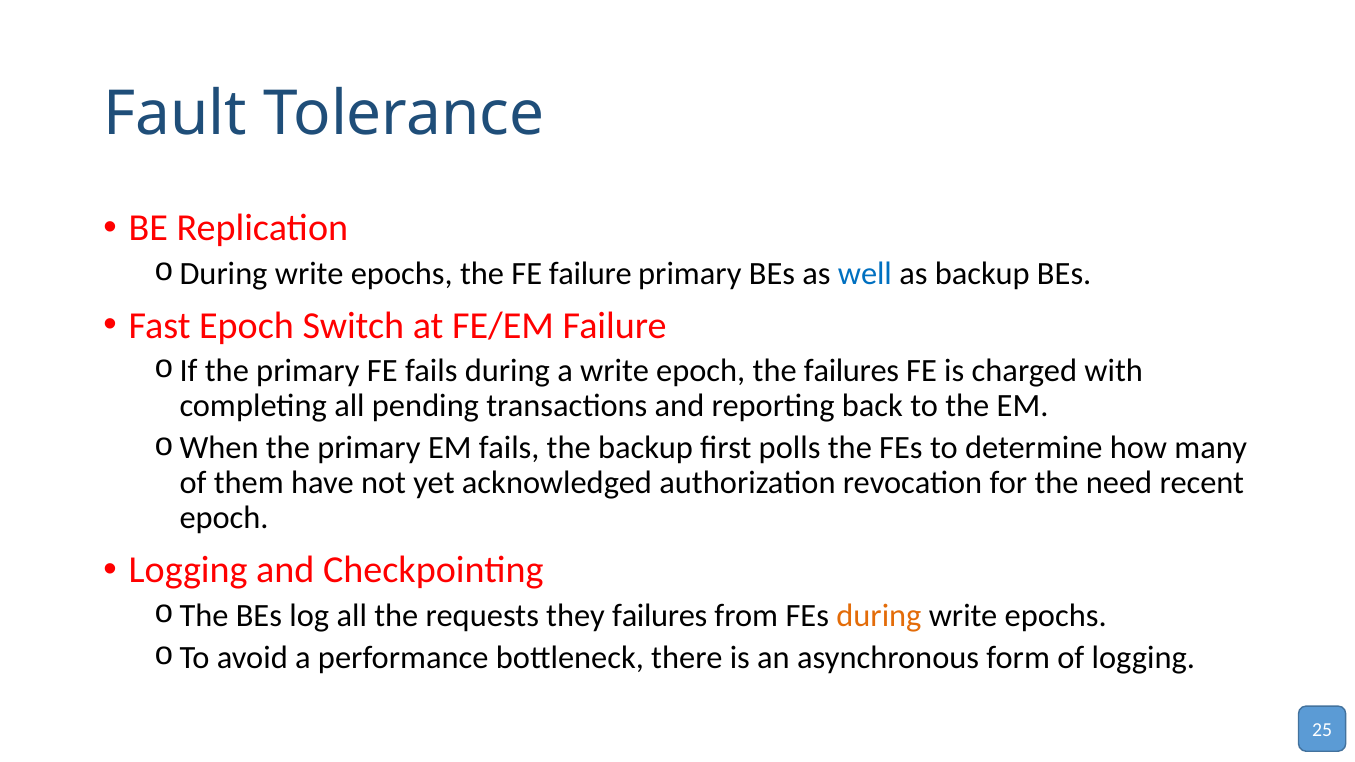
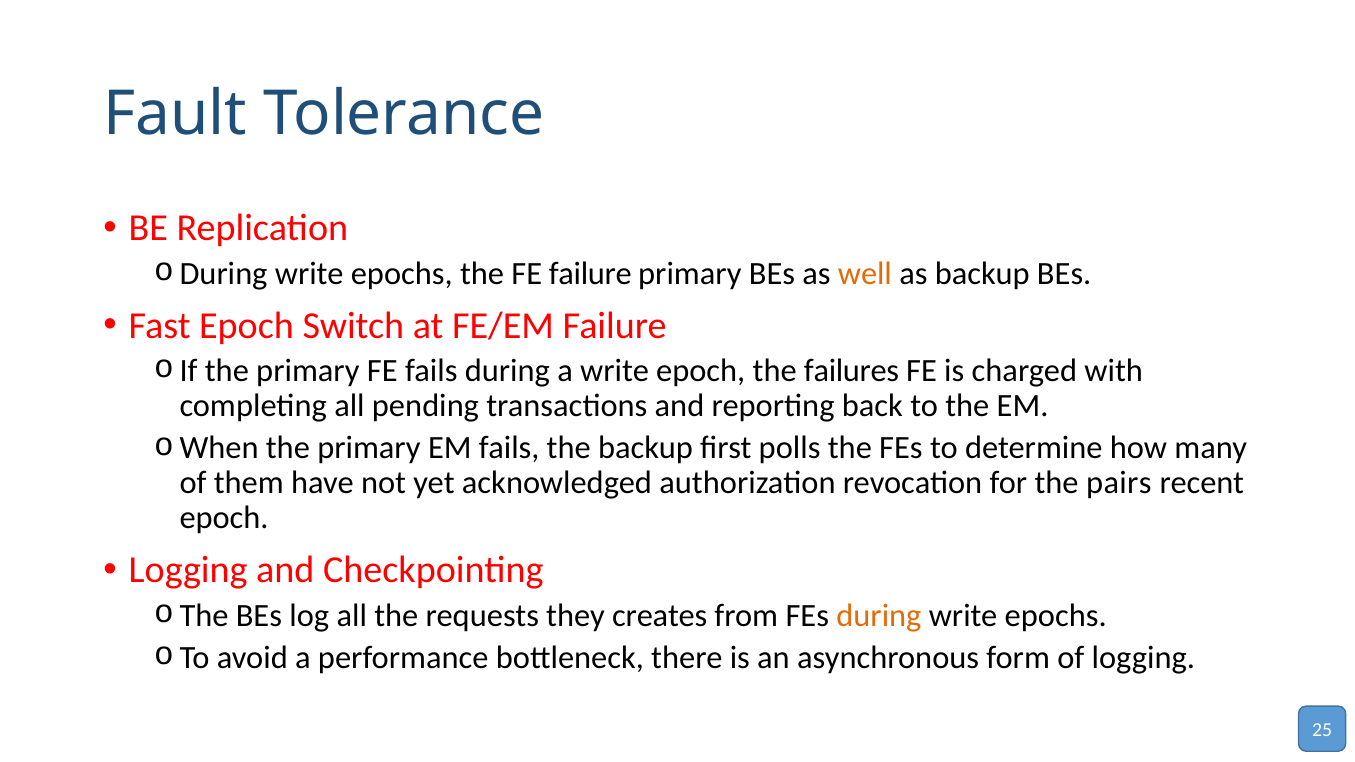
well colour: blue -> orange
need: need -> pairs
they failures: failures -> creates
